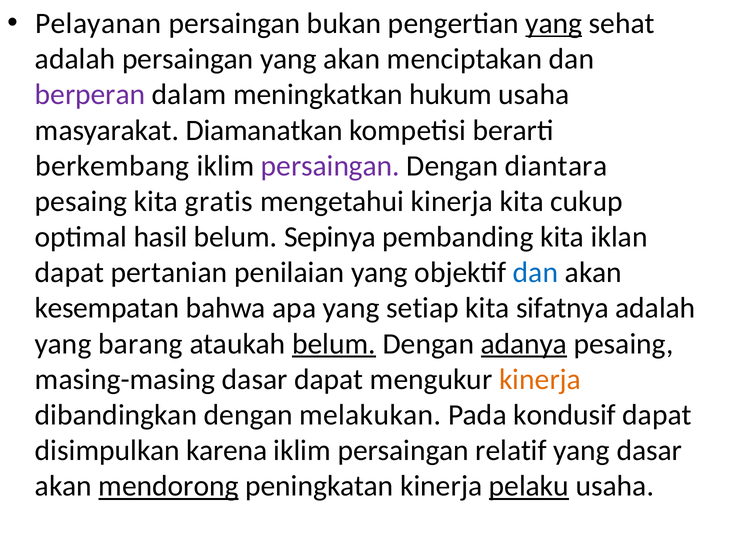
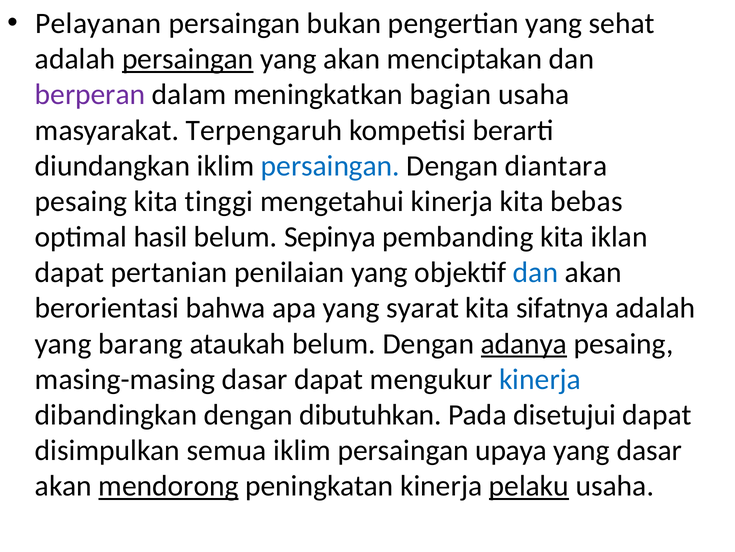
yang at (554, 24) underline: present -> none
persaingan at (188, 59) underline: none -> present
hukum: hukum -> bagian
Diamanatkan: Diamanatkan -> Terpengaruh
berkembang: berkembang -> diundangkan
persaingan at (330, 166) colour: purple -> blue
gratis: gratis -> tinggi
cukup: cukup -> bebas
kesempatan: kesempatan -> berorientasi
setiap: setiap -> syarat
belum at (334, 343) underline: present -> none
kinerja at (540, 379) colour: orange -> blue
melakukan: melakukan -> dibutuhkan
kondusif: kondusif -> disetujui
karena: karena -> semua
relatif: relatif -> upaya
